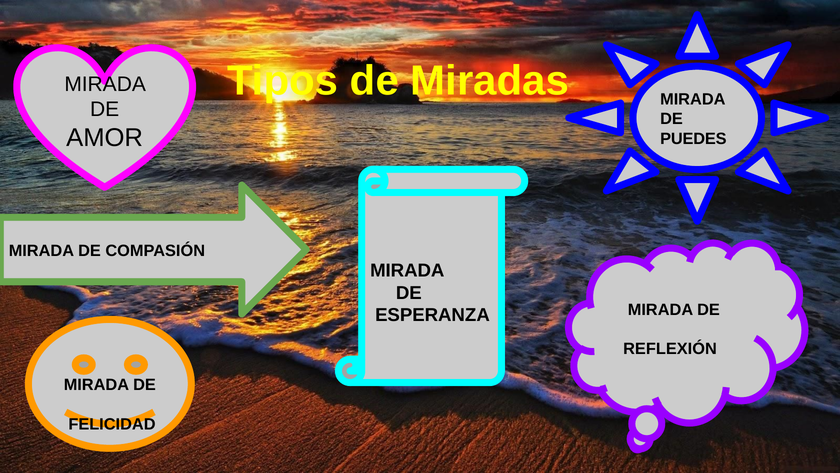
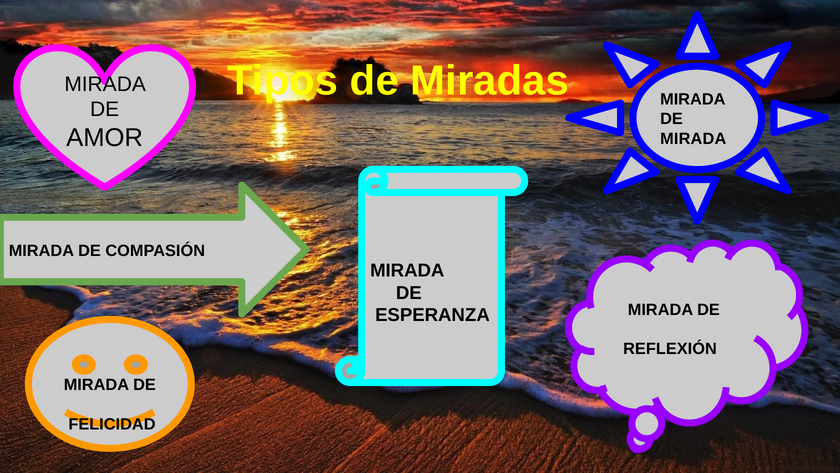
PUEDES at (693, 138): PUEDES -> MIRADA
